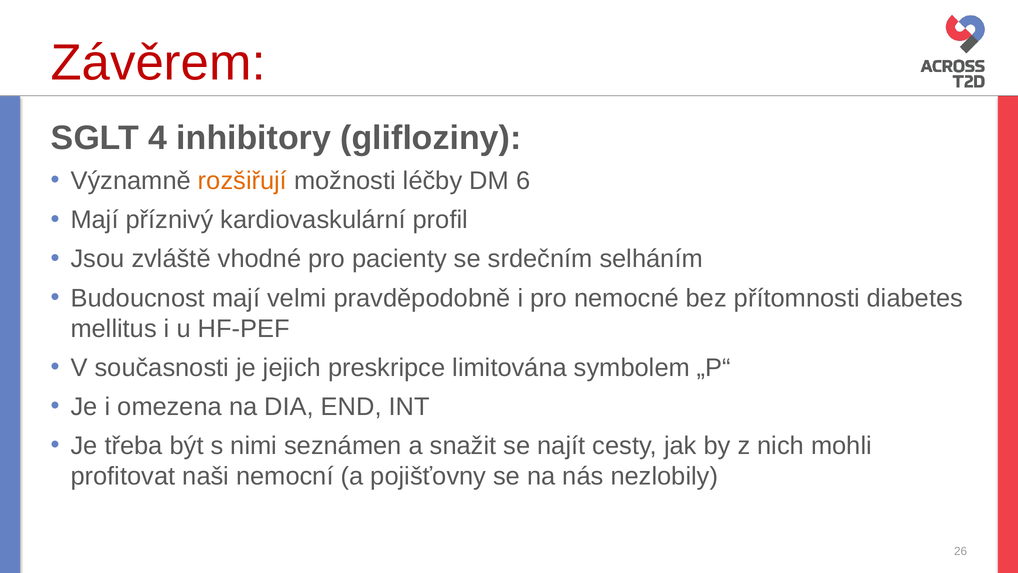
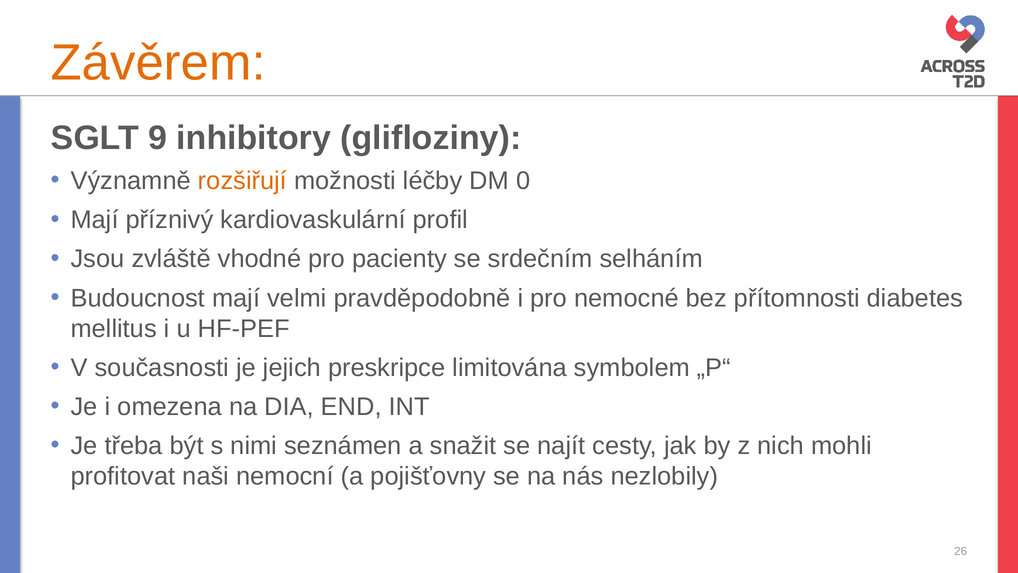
Závěrem colour: red -> orange
4: 4 -> 9
6: 6 -> 0
